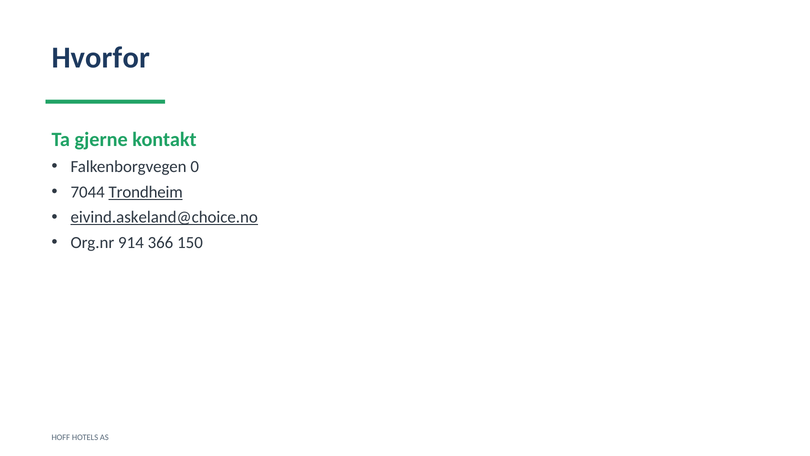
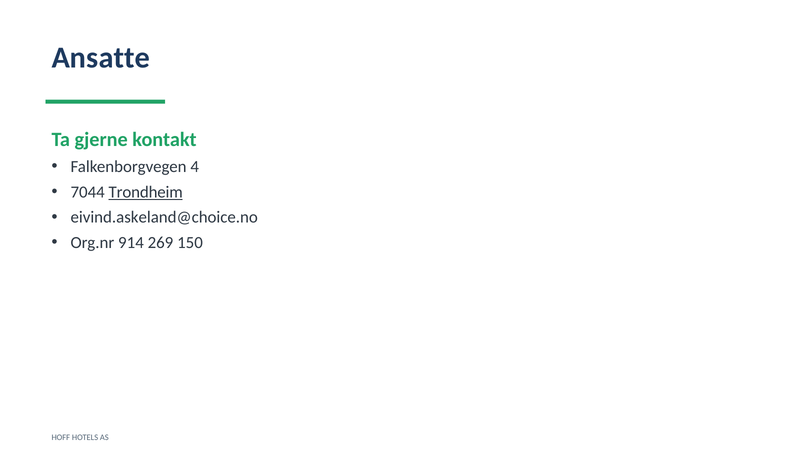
Hvorfor: Hvorfor -> Ansatte
0: 0 -> 4
eivind.askeland@choice.no underline: present -> none
366: 366 -> 269
